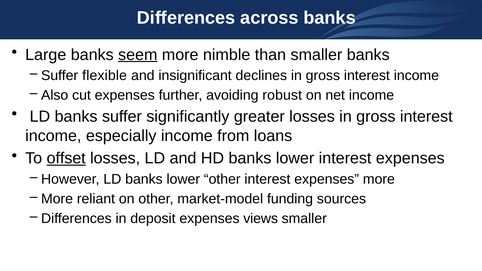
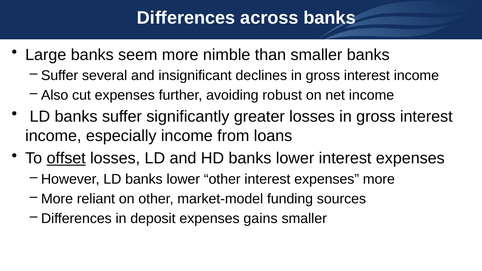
seem underline: present -> none
flexible: flexible -> several
views: views -> gains
